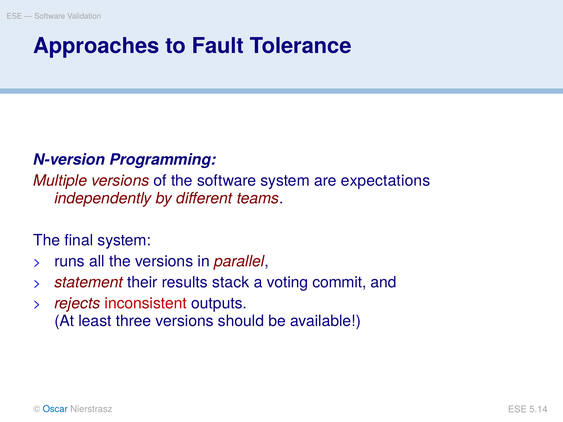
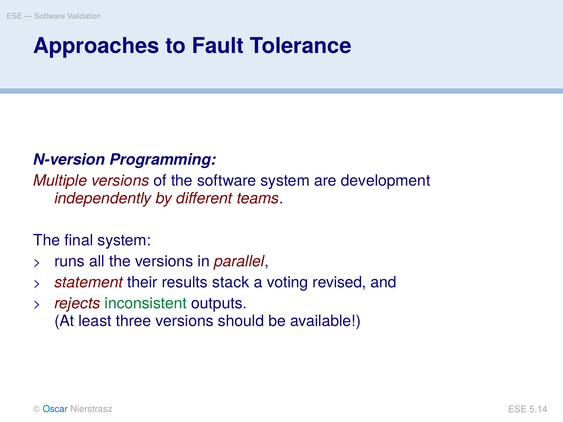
expectations: expectations -> development
commit: commit -> revised
inconsistent colour: red -> green
